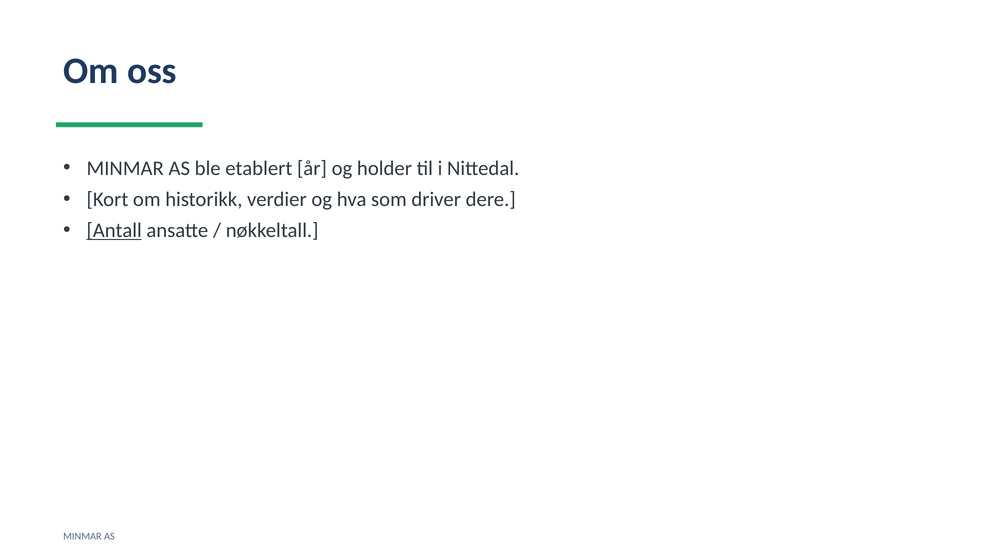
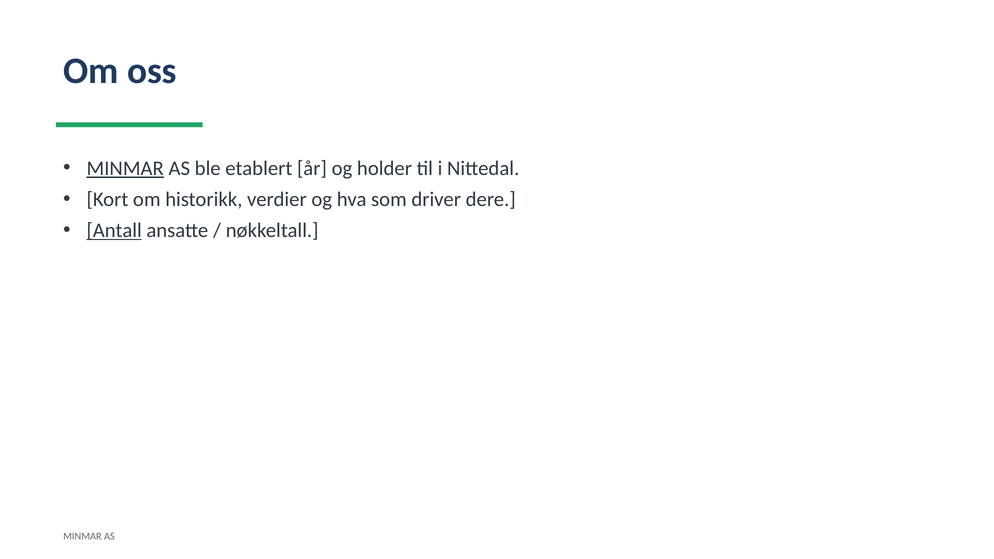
MINMAR at (125, 168) underline: none -> present
